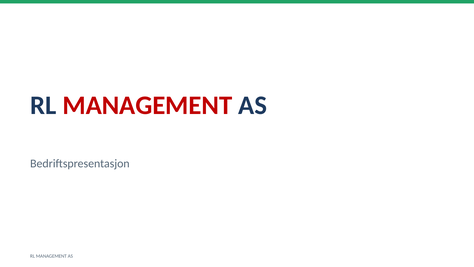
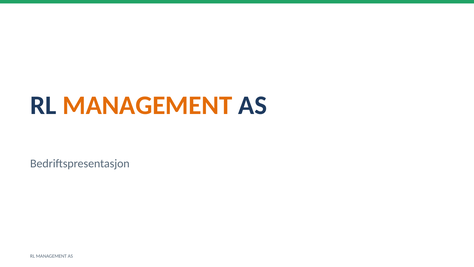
MANAGEMENT at (147, 105) colour: red -> orange
